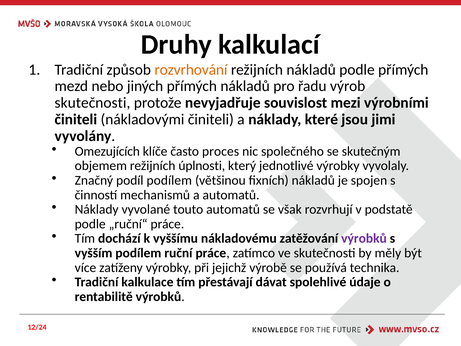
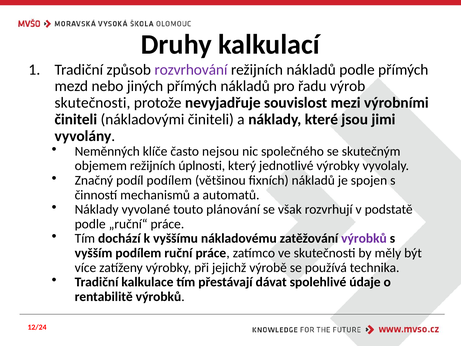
rozvrhování colour: orange -> purple
Omezujících: Omezujících -> Neměnných
proces: proces -> nejsou
touto automatů: automatů -> plánování
